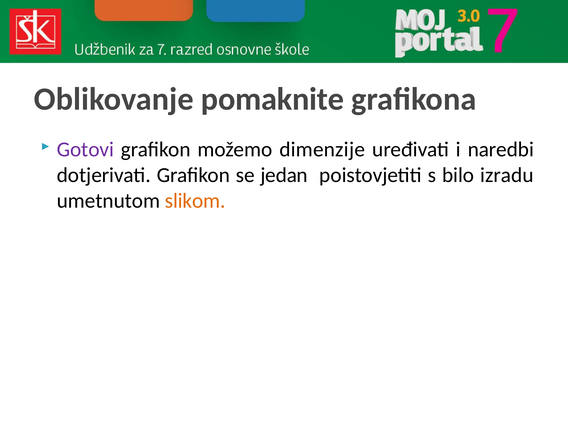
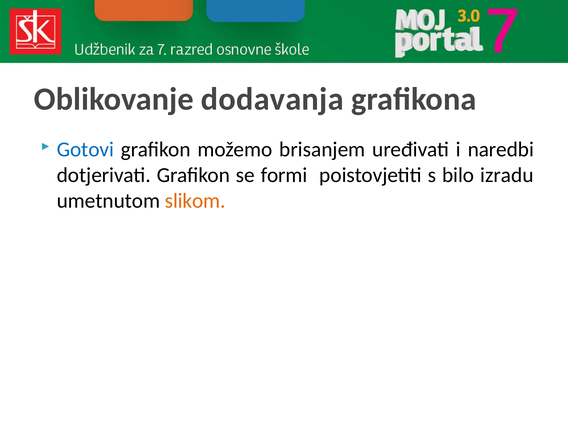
pomaknite: pomaknite -> dodavanja
Gotovi colour: purple -> blue
dimenzije: dimenzije -> brisanjem
jedan: jedan -> formi
